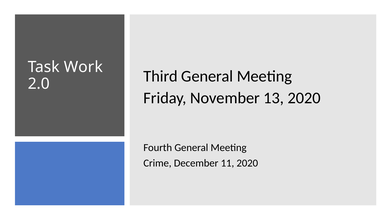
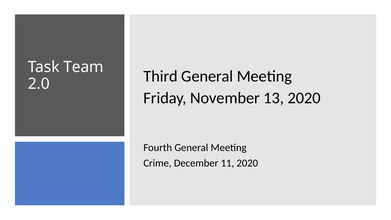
Work: Work -> Team
